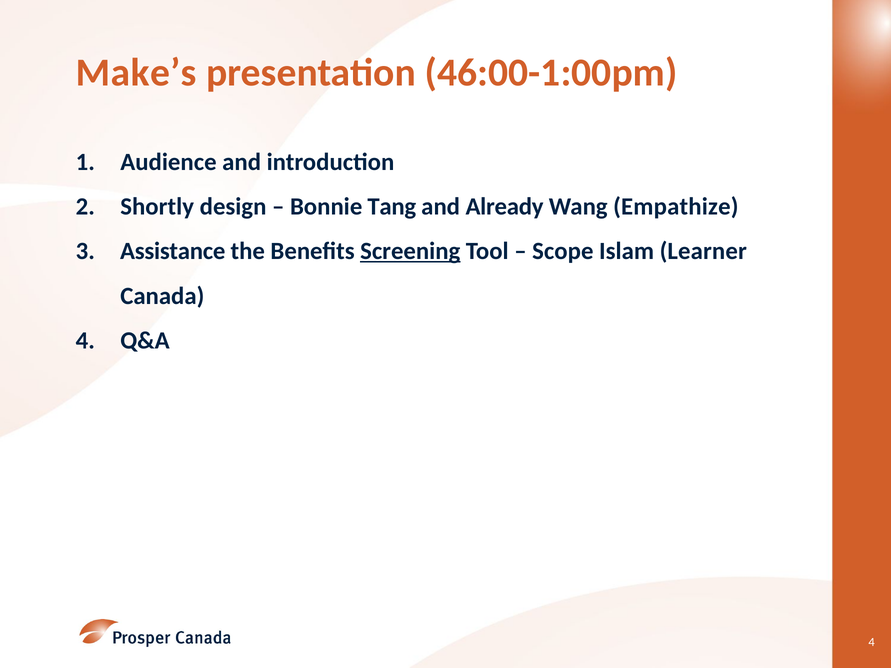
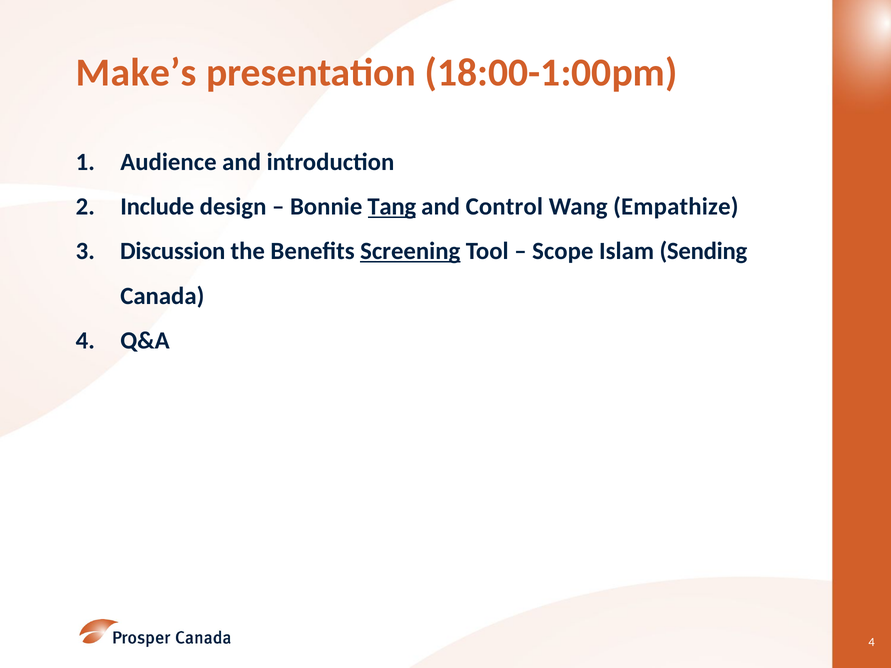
46:00-1:00pm: 46:00-1:00pm -> 18:00-1:00pm
Shortly: Shortly -> Include
Tang underline: none -> present
Already: Already -> Control
Assistance: Assistance -> Discussion
Learner: Learner -> Sending
